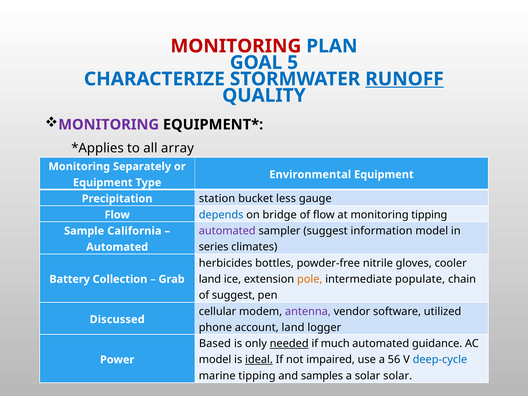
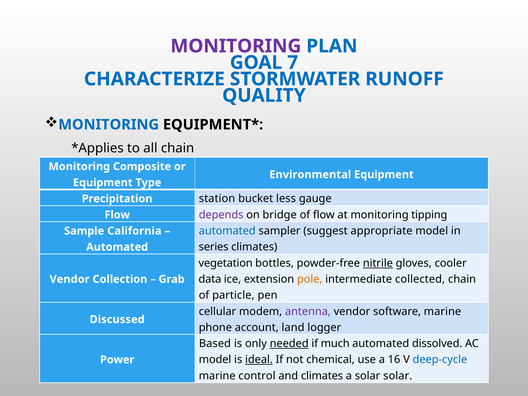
MONITORING at (236, 46) colour: red -> purple
5: 5 -> 7
RUNOFF underline: present -> none
MONITORING at (109, 125) colour: purple -> blue
all array: array -> chain
Separately: Separately -> Composite
depends colour: blue -> purple
automated at (227, 231) colour: purple -> blue
information: information -> appropriate
herbicides: herbicides -> vegetation
nitrile underline: none -> present
land at (210, 279): land -> data
populate: populate -> collected
Battery at (70, 279): Battery -> Vendor
of suggest: suggest -> particle
software utilized: utilized -> marine
guidance: guidance -> dissolved
impaired: impaired -> chemical
56: 56 -> 16
marine tipping: tipping -> control
and samples: samples -> climates
